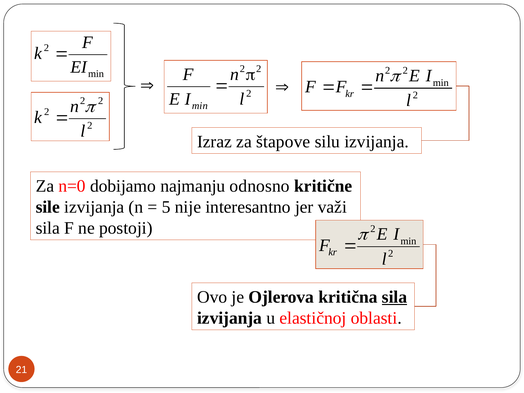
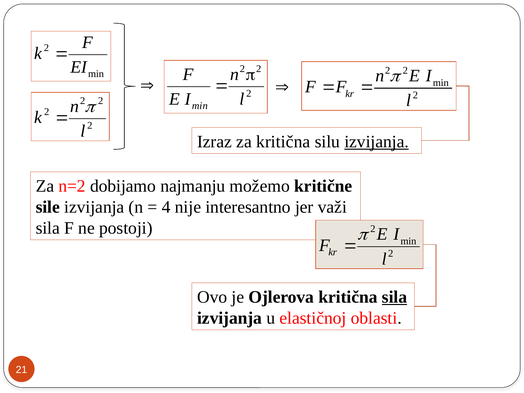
za štapove: štapove -> kritična
izvijanja at (377, 142) underline: none -> present
n=0: n=0 -> n=2
odnosno: odnosno -> možemo
5: 5 -> 4
